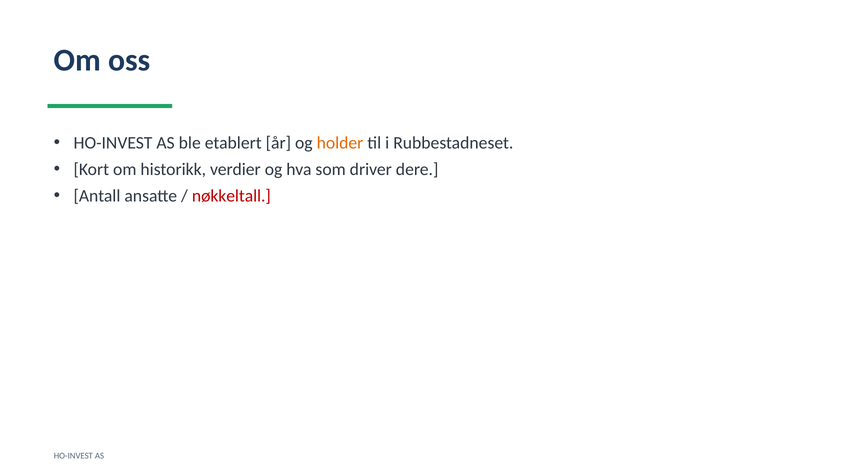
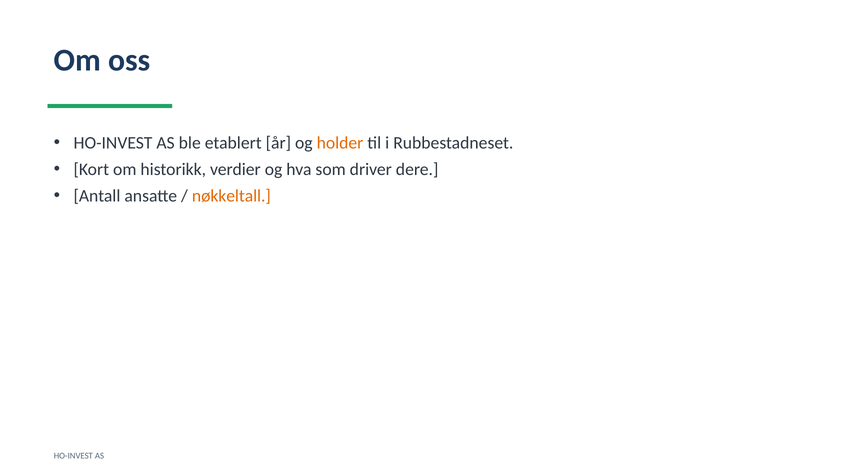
nøkkeltall colour: red -> orange
